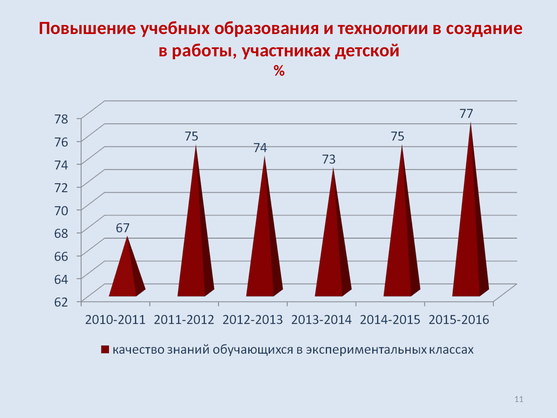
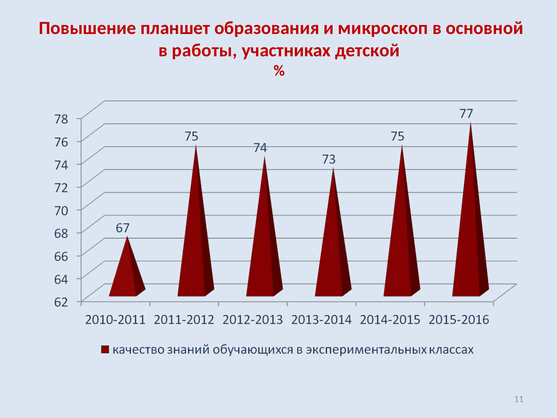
учебных: учебных -> планшет
технологии: технологии -> микроскоп
создание: создание -> основной
